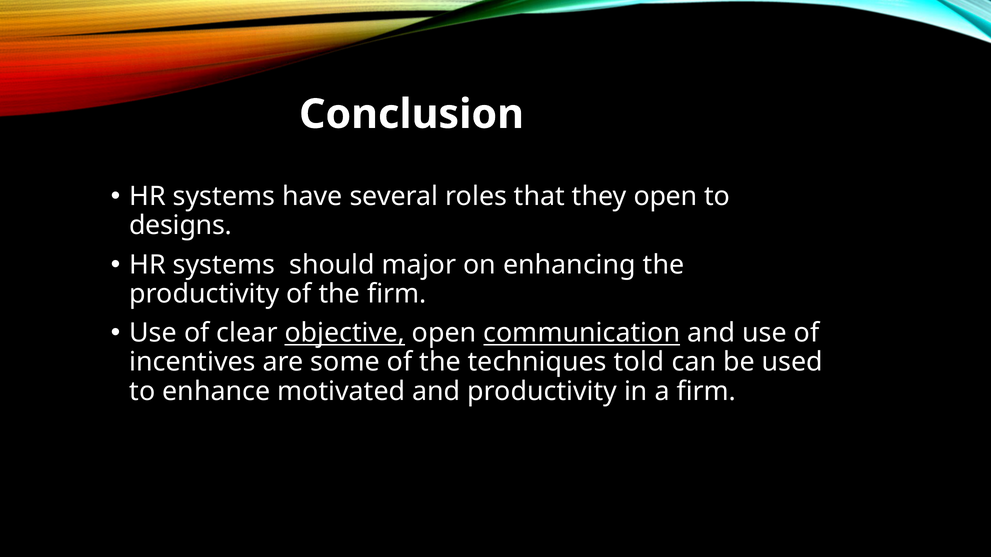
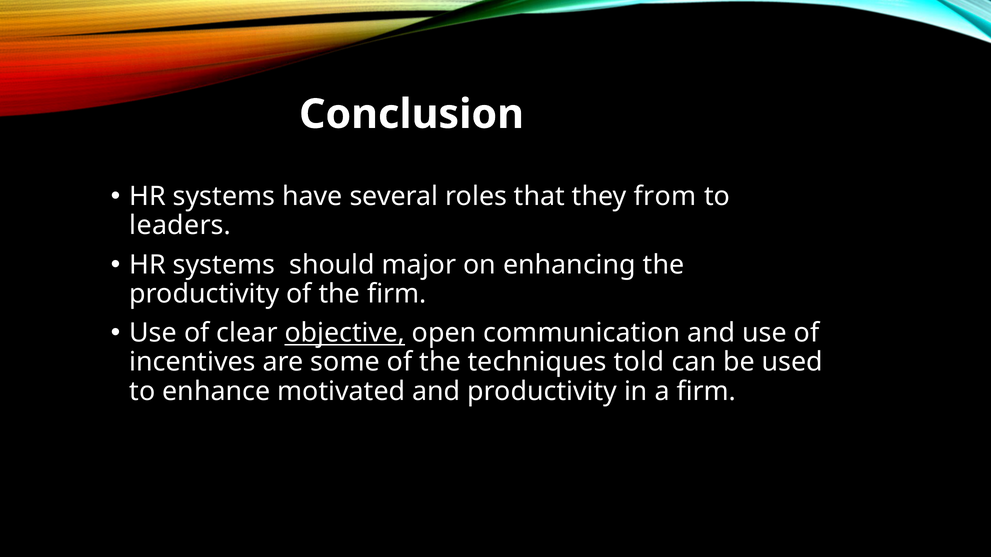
they open: open -> from
designs: designs -> leaders
communication underline: present -> none
